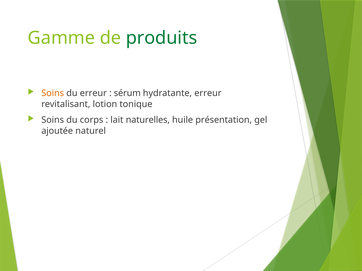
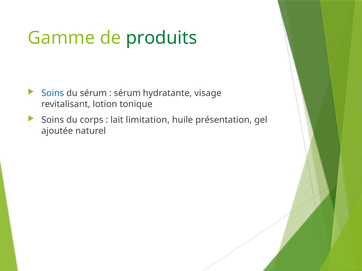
Soins at (53, 93) colour: orange -> blue
du erreur: erreur -> sérum
hydratante erreur: erreur -> visage
naturelles: naturelles -> limitation
